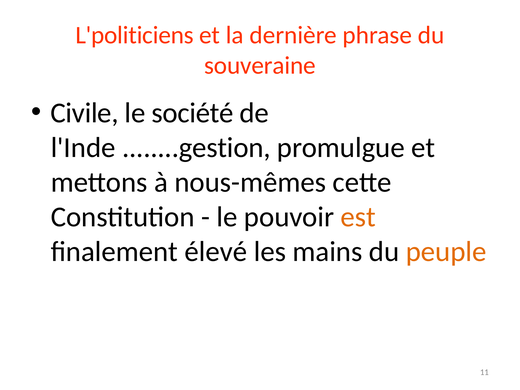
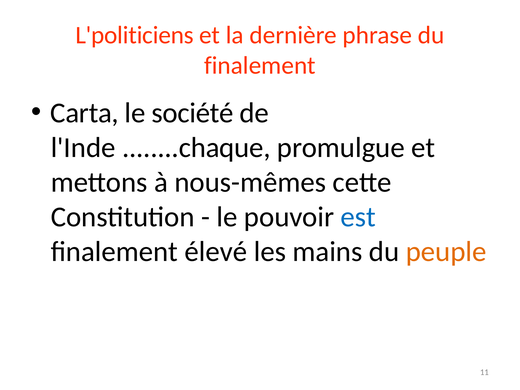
souveraine at (260, 65): souveraine -> finalement
Civile: Civile -> Carta
........gestion: ........gestion -> ........chaque
est colour: orange -> blue
